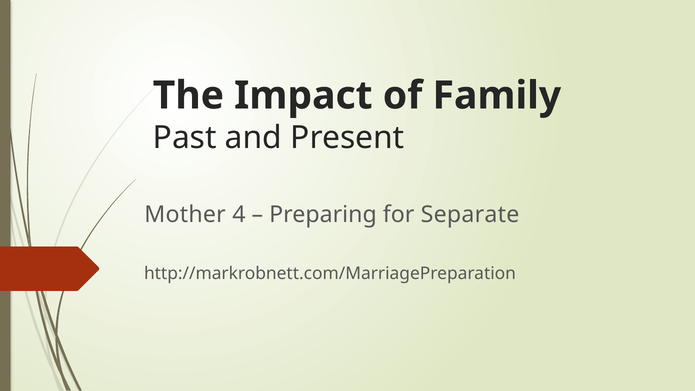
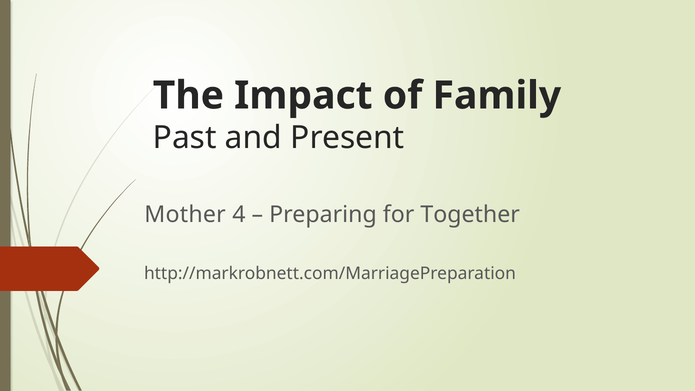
Separate: Separate -> Together
